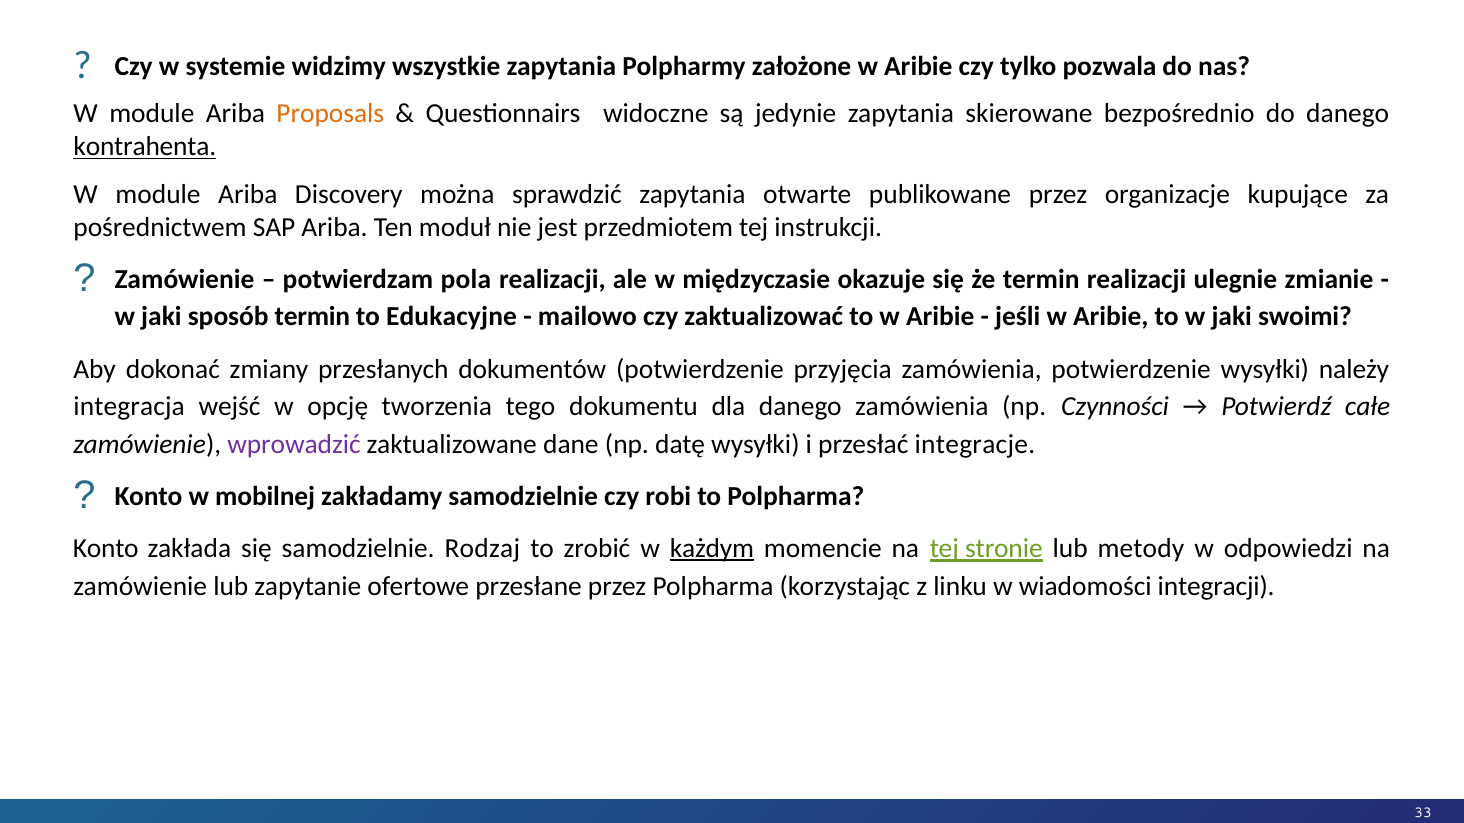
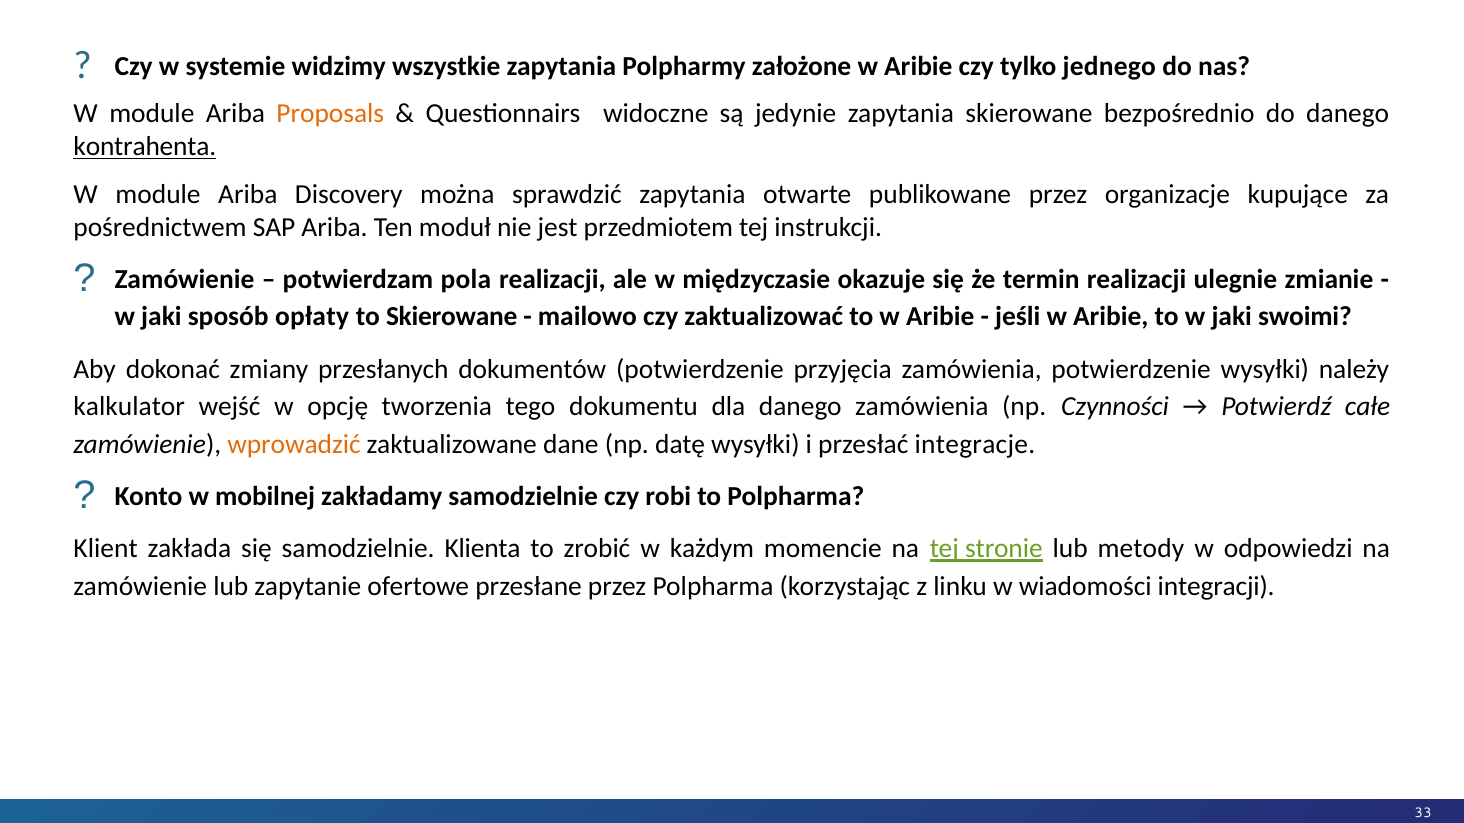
pozwala: pozwala -> jednego
sposób termin: termin -> opłaty
to Edukacyjne: Edukacyjne -> Skierowane
integracja: integracja -> kalkulator
wprowadzić colour: purple -> orange
Konto at (106, 549): Konto -> Klient
Rodzaj: Rodzaj -> Klienta
każdym underline: present -> none
